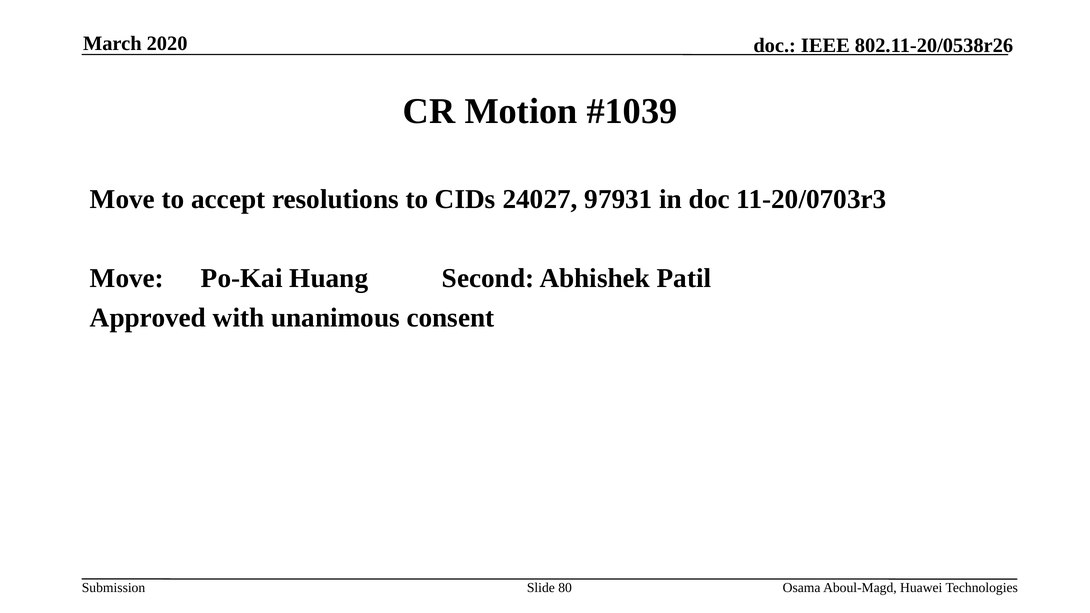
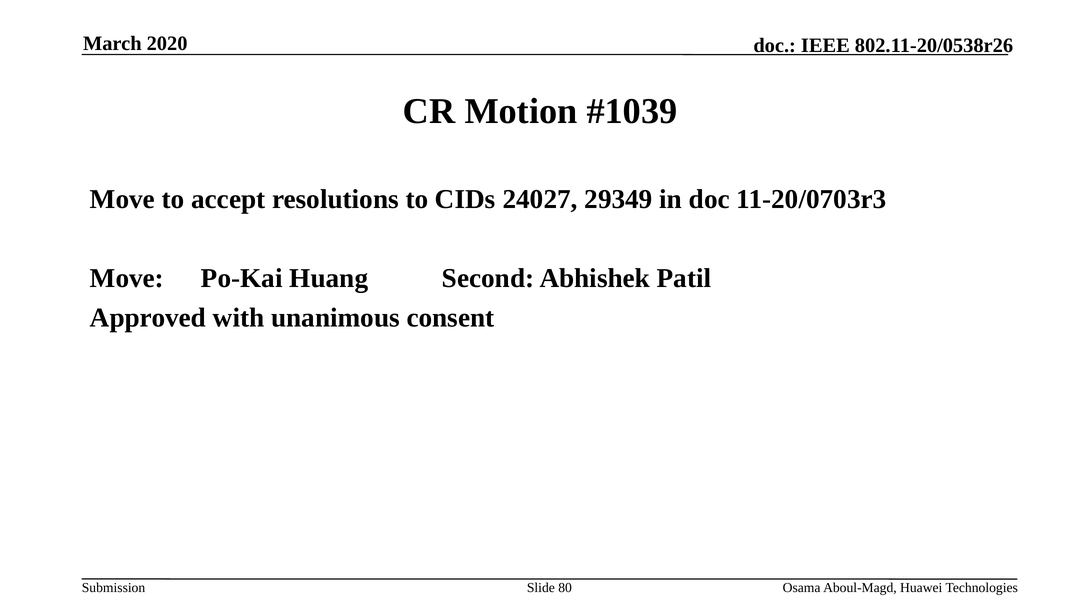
97931: 97931 -> 29349
